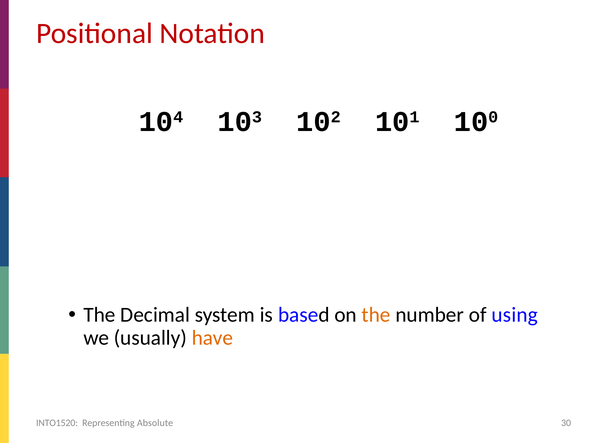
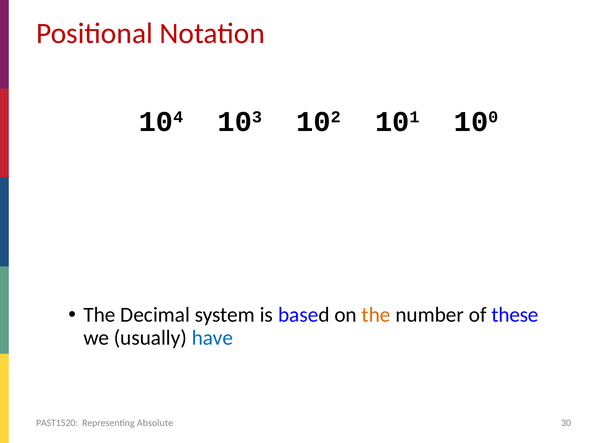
using: using -> these
have colour: orange -> blue
INTO1520: INTO1520 -> PAST1520
